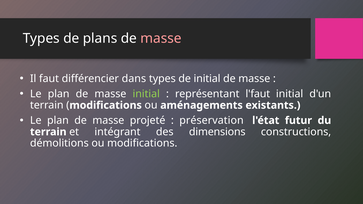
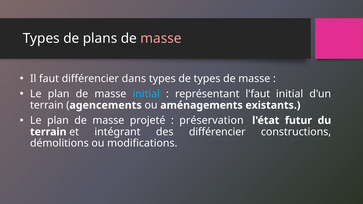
de initial: initial -> types
initial at (146, 94) colour: light green -> light blue
modifications at (106, 105): modifications -> agencements
des dimensions: dimensions -> différencier
